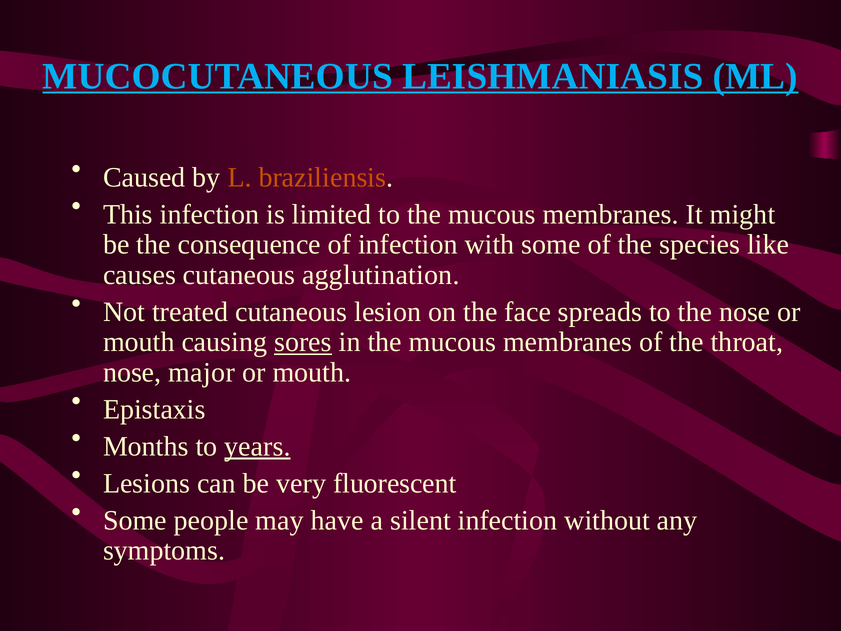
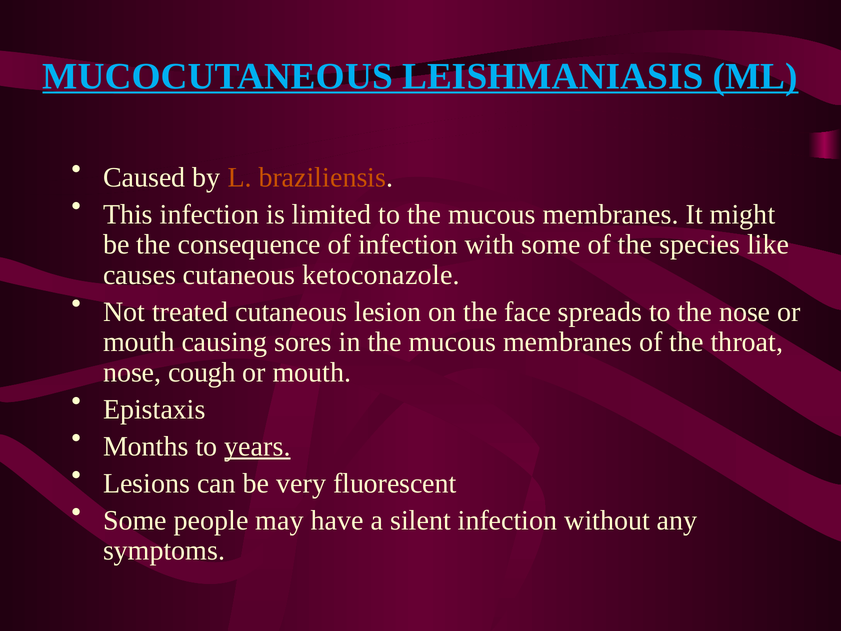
agglutination: agglutination -> ketoconazole
sores underline: present -> none
major: major -> cough
